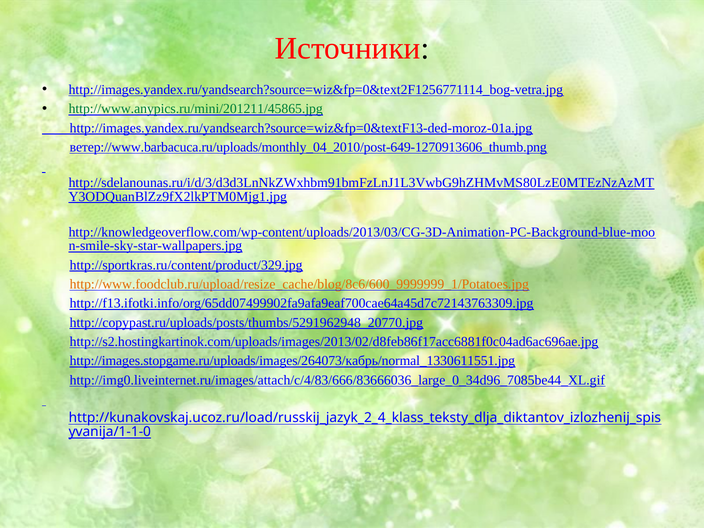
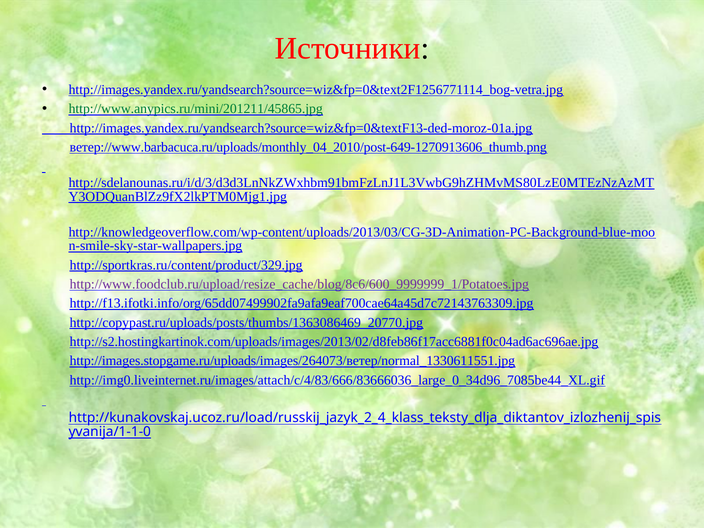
http://www.foodclub.ru/upload/resize_cache/blog/8c6/600_9999999_1/Potatoes.jpg colour: orange -> purple
http://copypast.ru/uploads/posts/thumbs/5291962948_20770.jpg: http://copypast.ru/uploads/posts/thumbs/5291962948_20770.jpg -> http://copypast.ru/uploads/posts/thumbs/1363086469_20770.jpg
http://images.stopgame.ru/uploads/images/264073/кабрь/normal_1330611551.jpg: http://images.stopgame.ru/uploads/images/264073/кабрь/normal_1330611551.jpg -> http://images.stopgame.ru/uploads/images/264073/ветер/normal_1330611551.jpg
